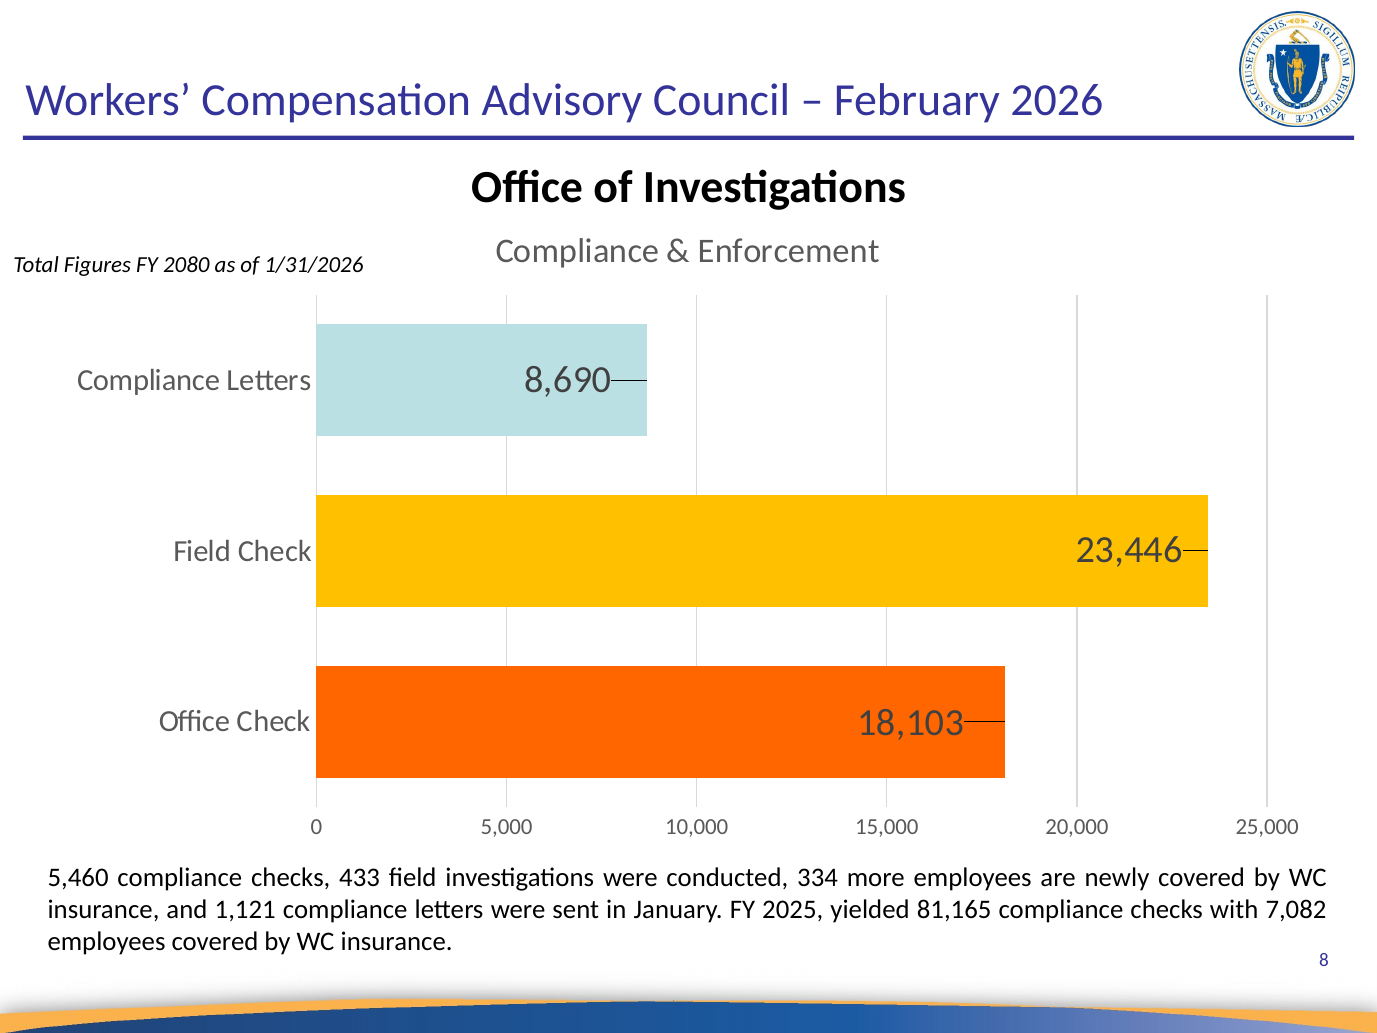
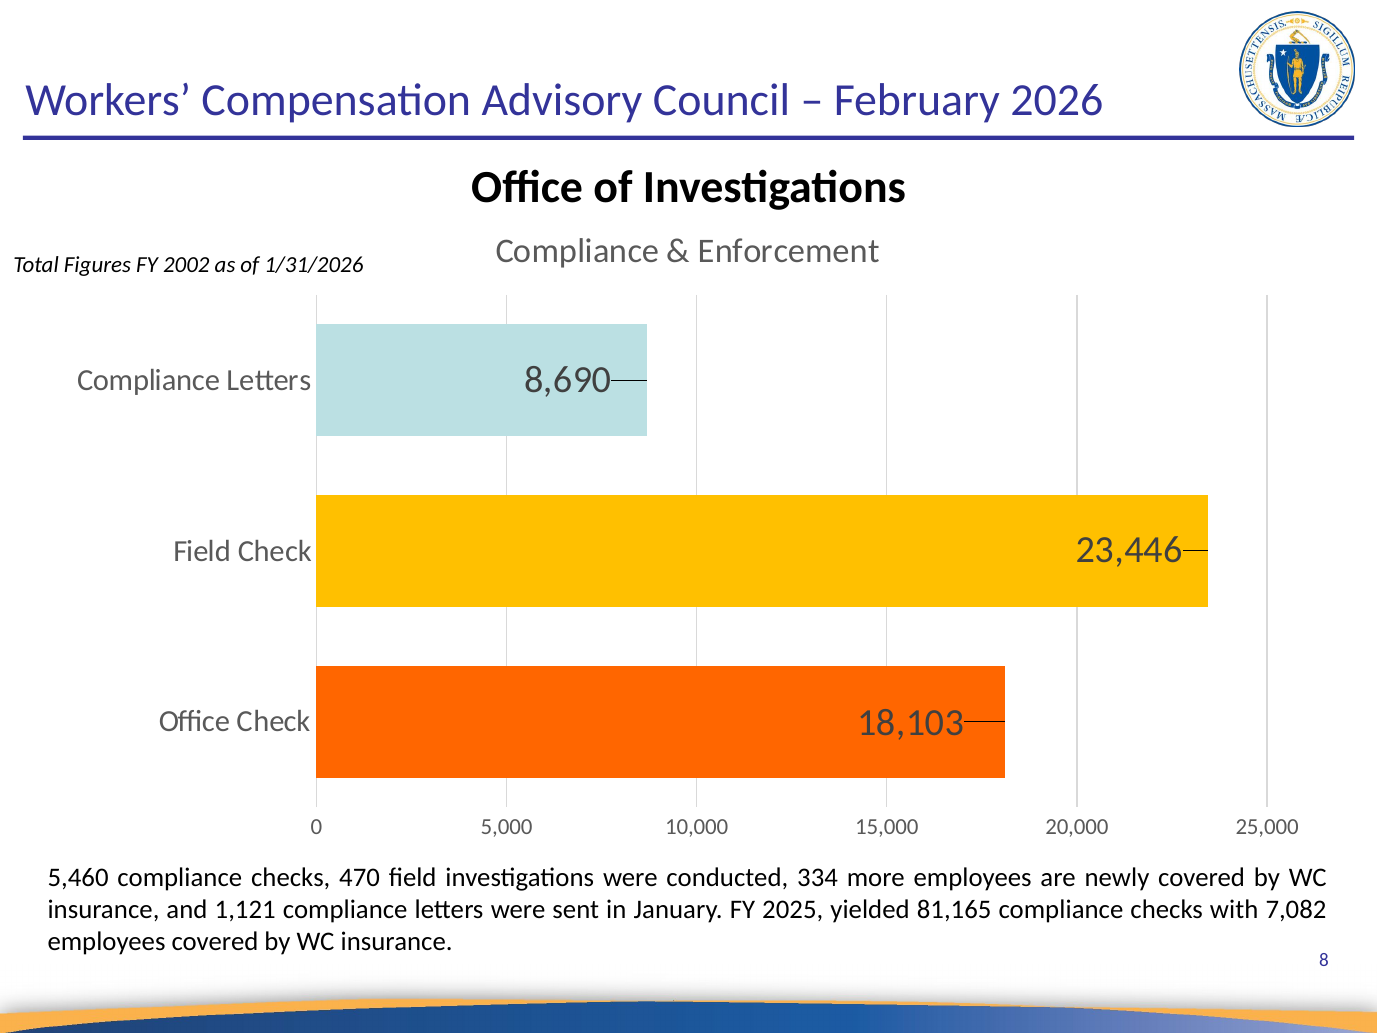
2080: 2080 -> 2002
433: 433 -> 470
